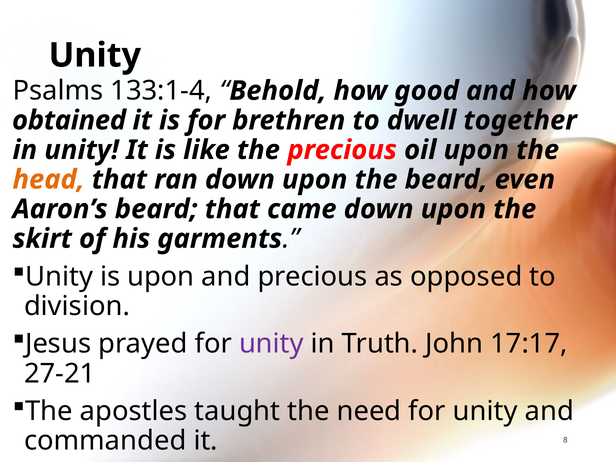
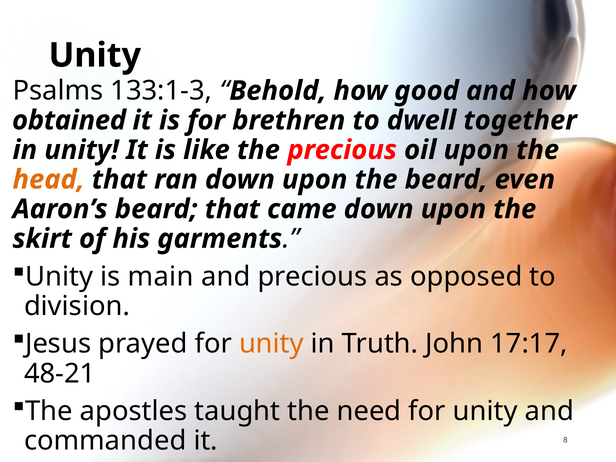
133:1-4: 133:1-4 -> 133:1-3
is upon: upon -> main
unity at (271, 344) colour: purple -> orange
27-21: 27-21 -> 48-21
